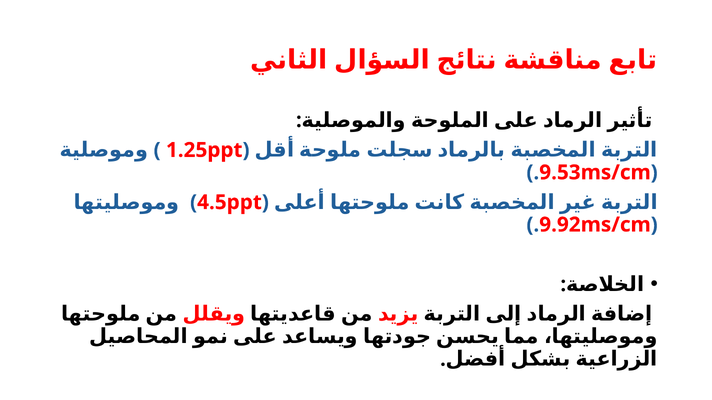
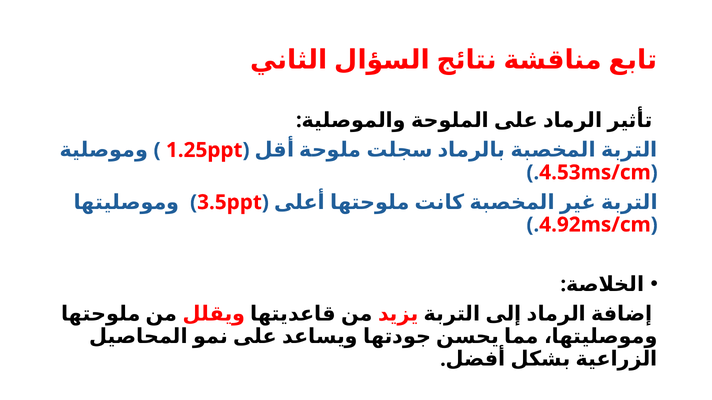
9.53ms/cm: 9.53ms/cm -> 4.53ms/cm
4.5ppt: 4.5ppt -> 3.5ppt
9.92ms/cm: 9.92ms/cm -> 4.92ms/cm
